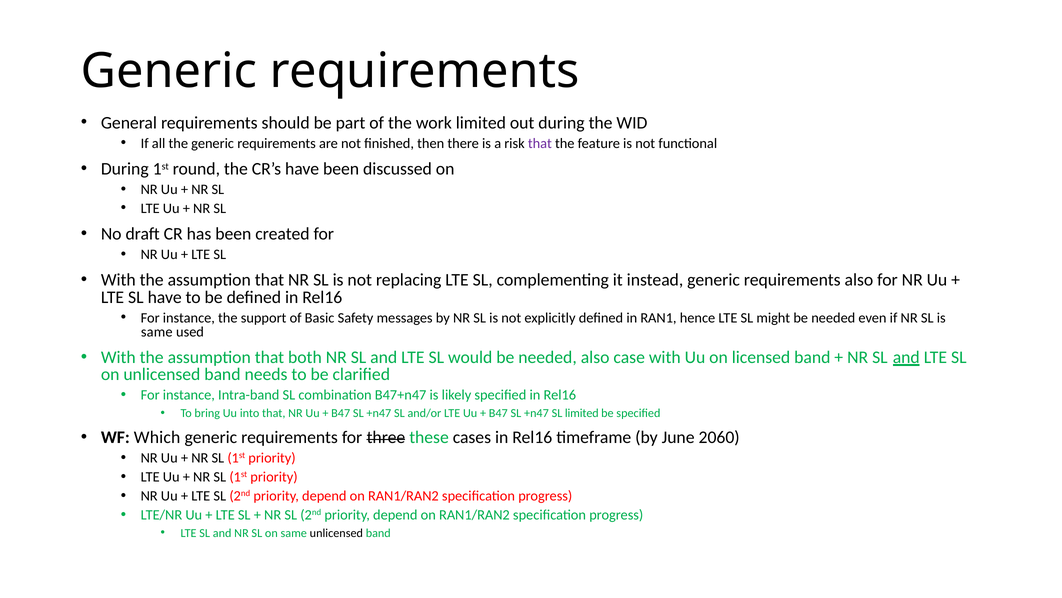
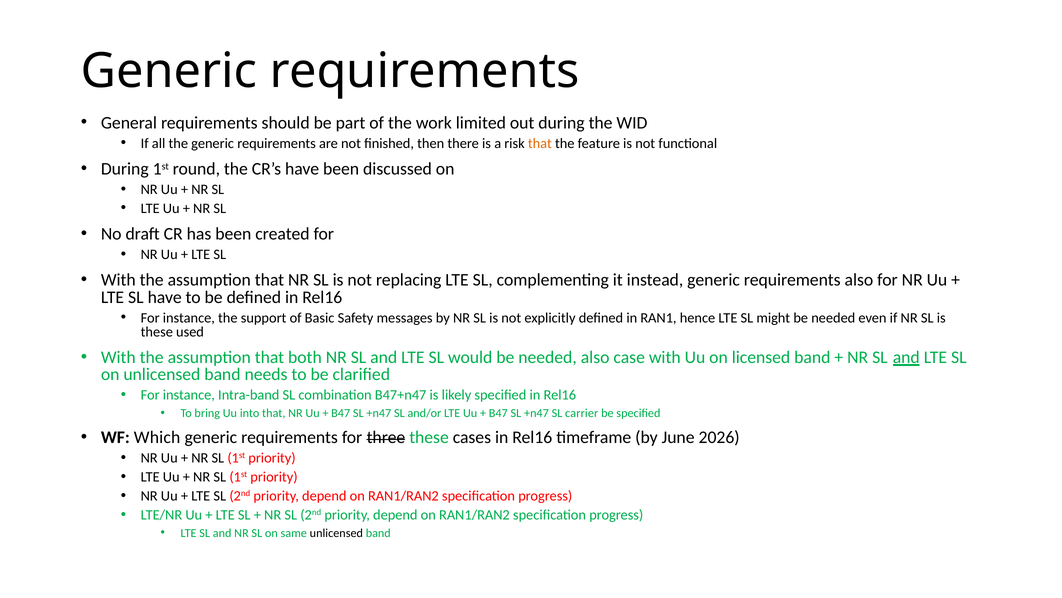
that at (540, 143) colour: purple -> orange
same at (157, 332): same -> these
SL limited: limited -> carrier
2060: 2060 -> 2026
